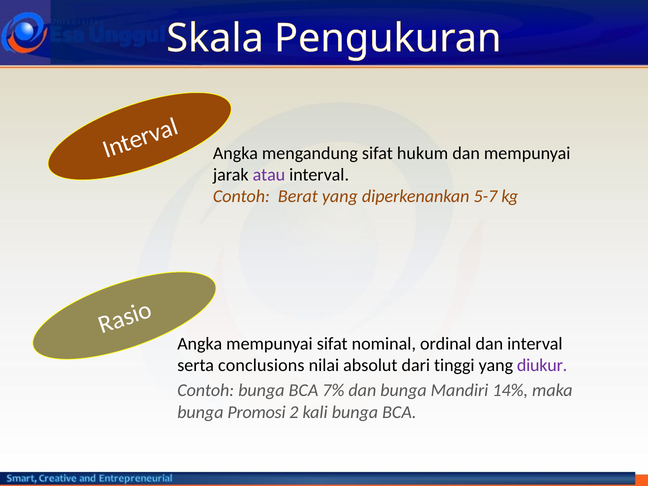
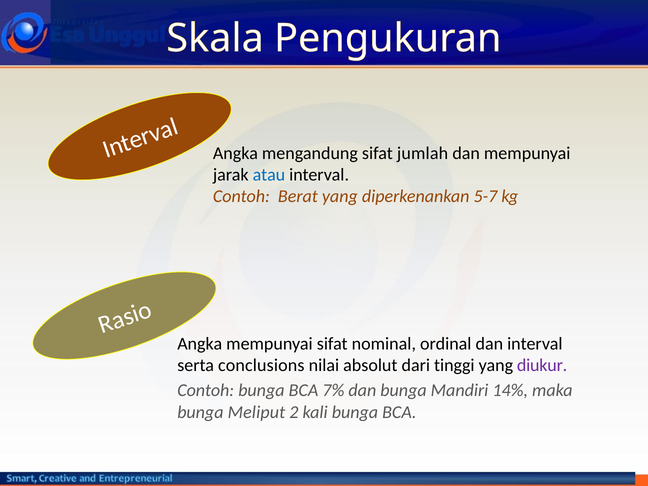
hukum: hukum -> jumlah
atau colour: purple -> blue
Promosi: Promosi -> Meliput
